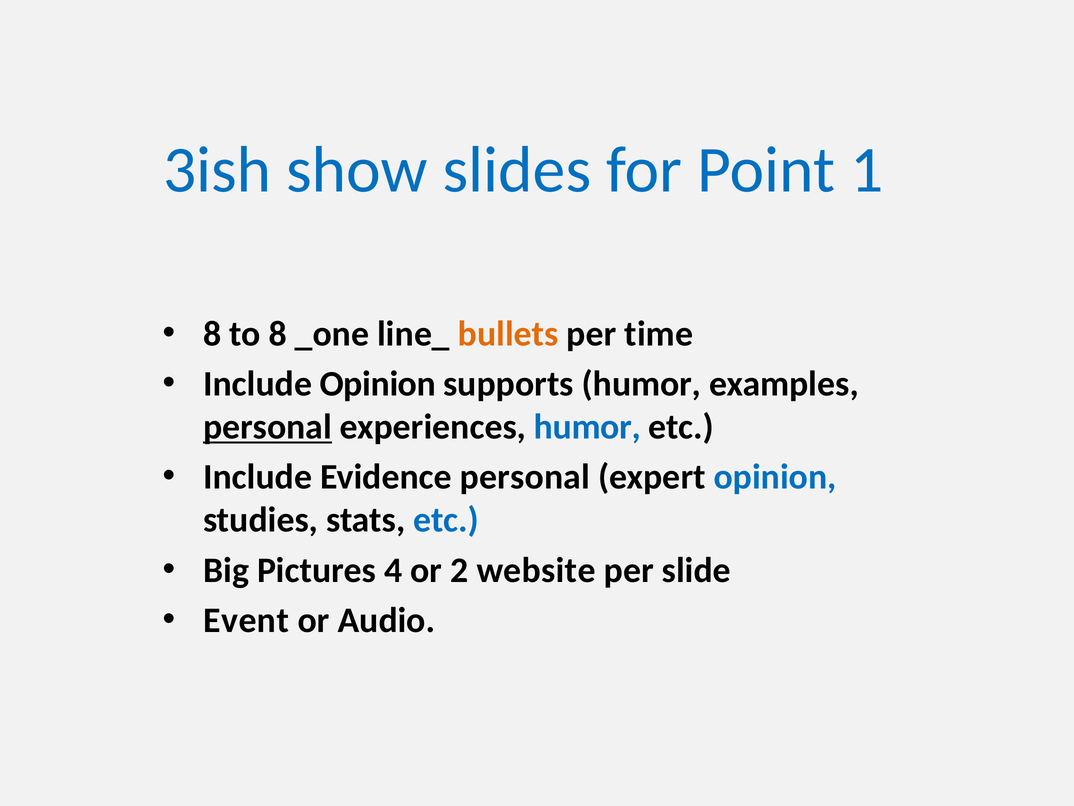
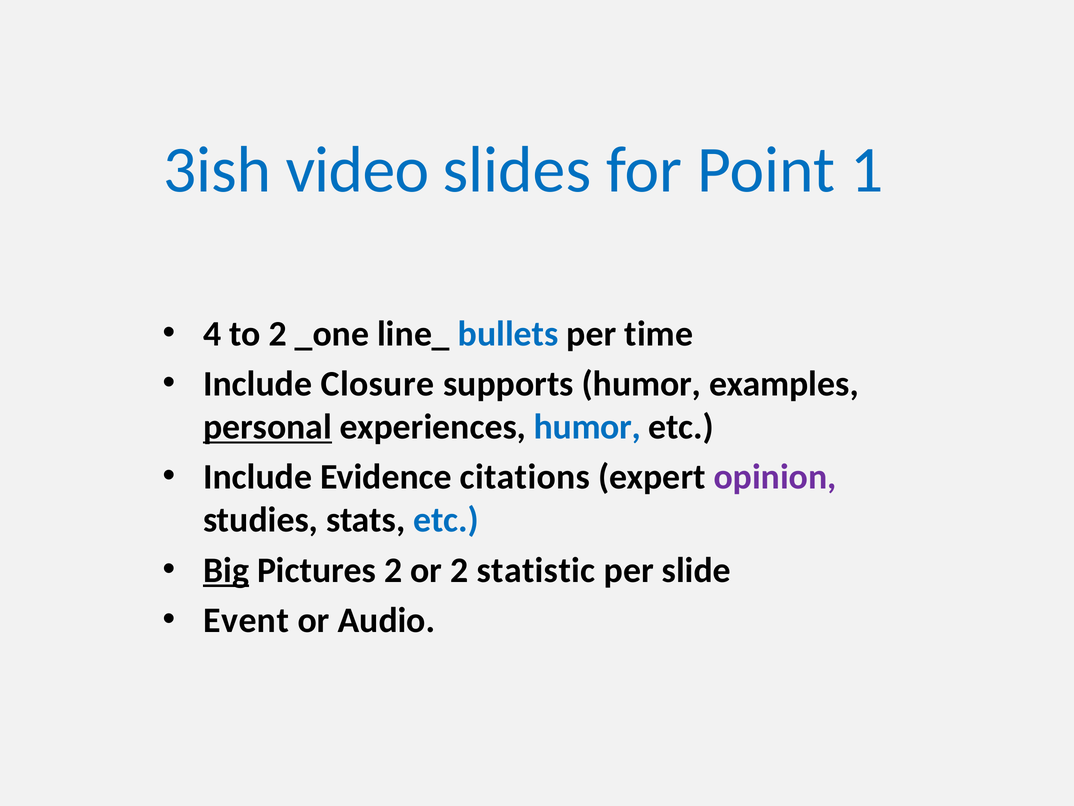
show: show -> video
8 at (212, 334): 8 -> 4
to 8: 8 -> 2
bullets colour: orange -> blue
Include Opinion: Opinion -> Closure
Evidence personal: personal -> citations
opinion at (775, 477) colour: blue -> purple
Big underline: none -> present
Pictures 4: 4 -> 2
website: website -> statistic
